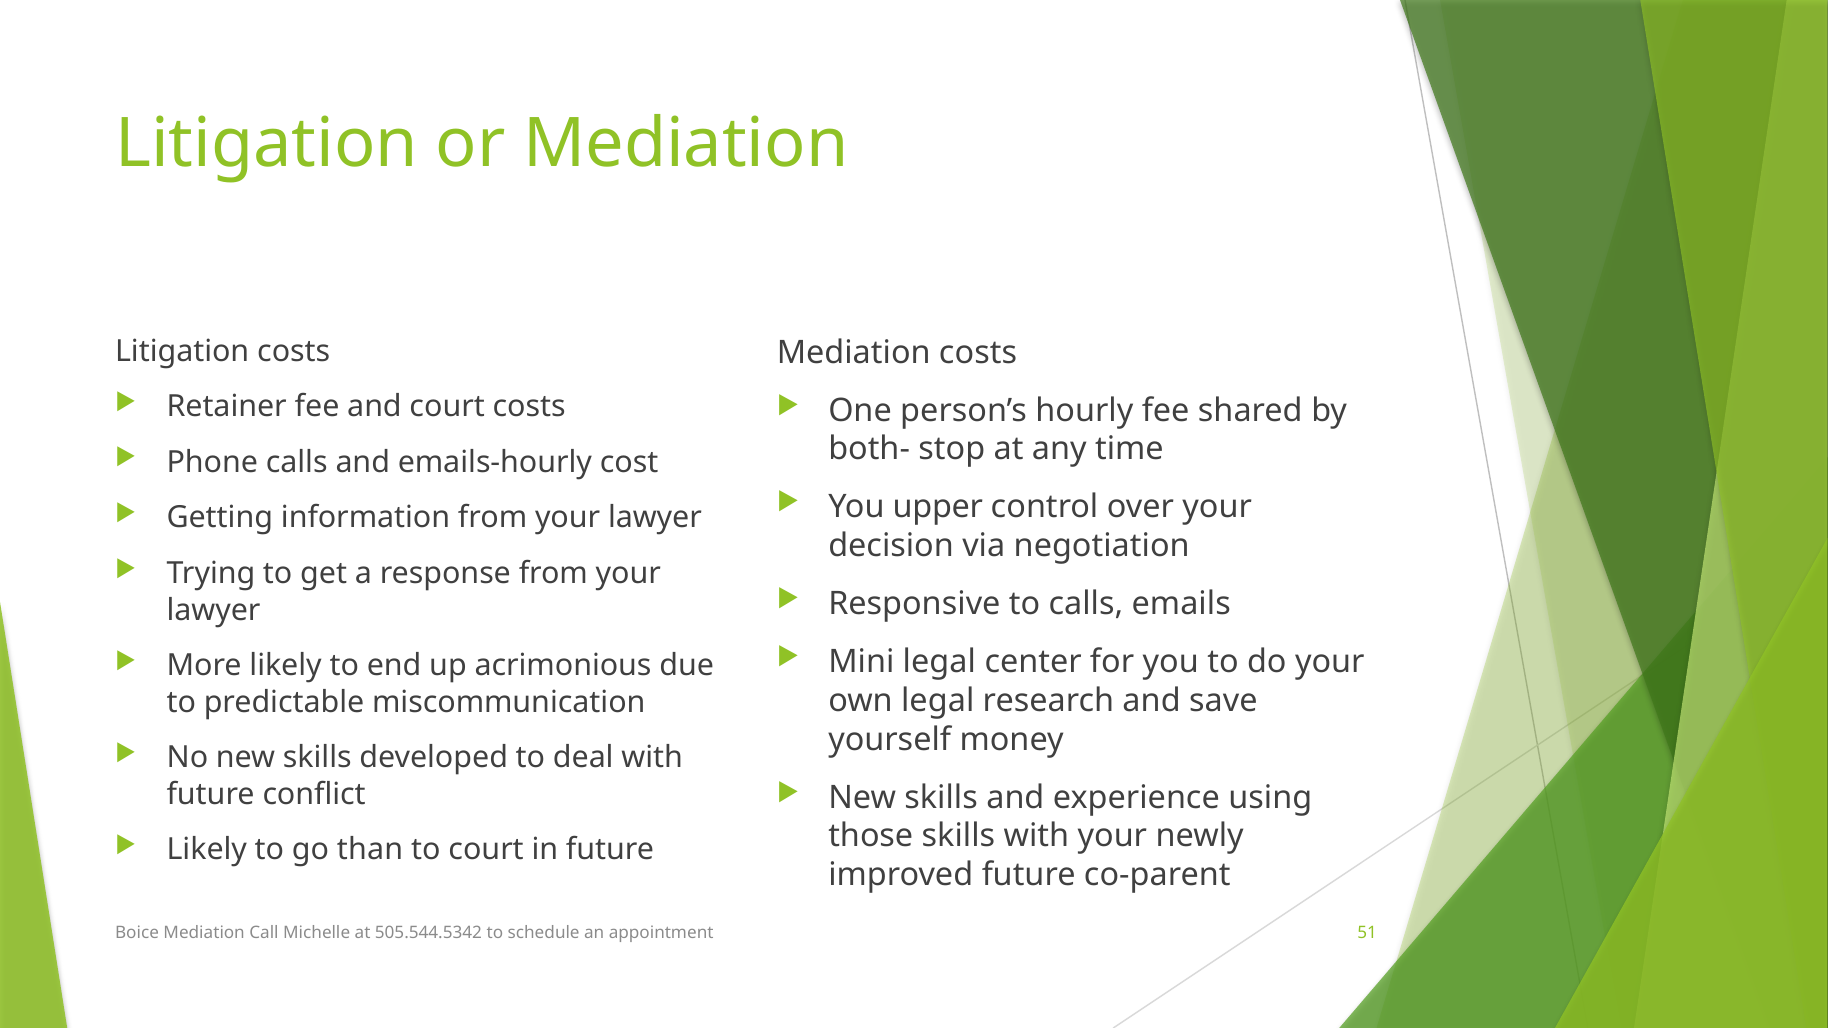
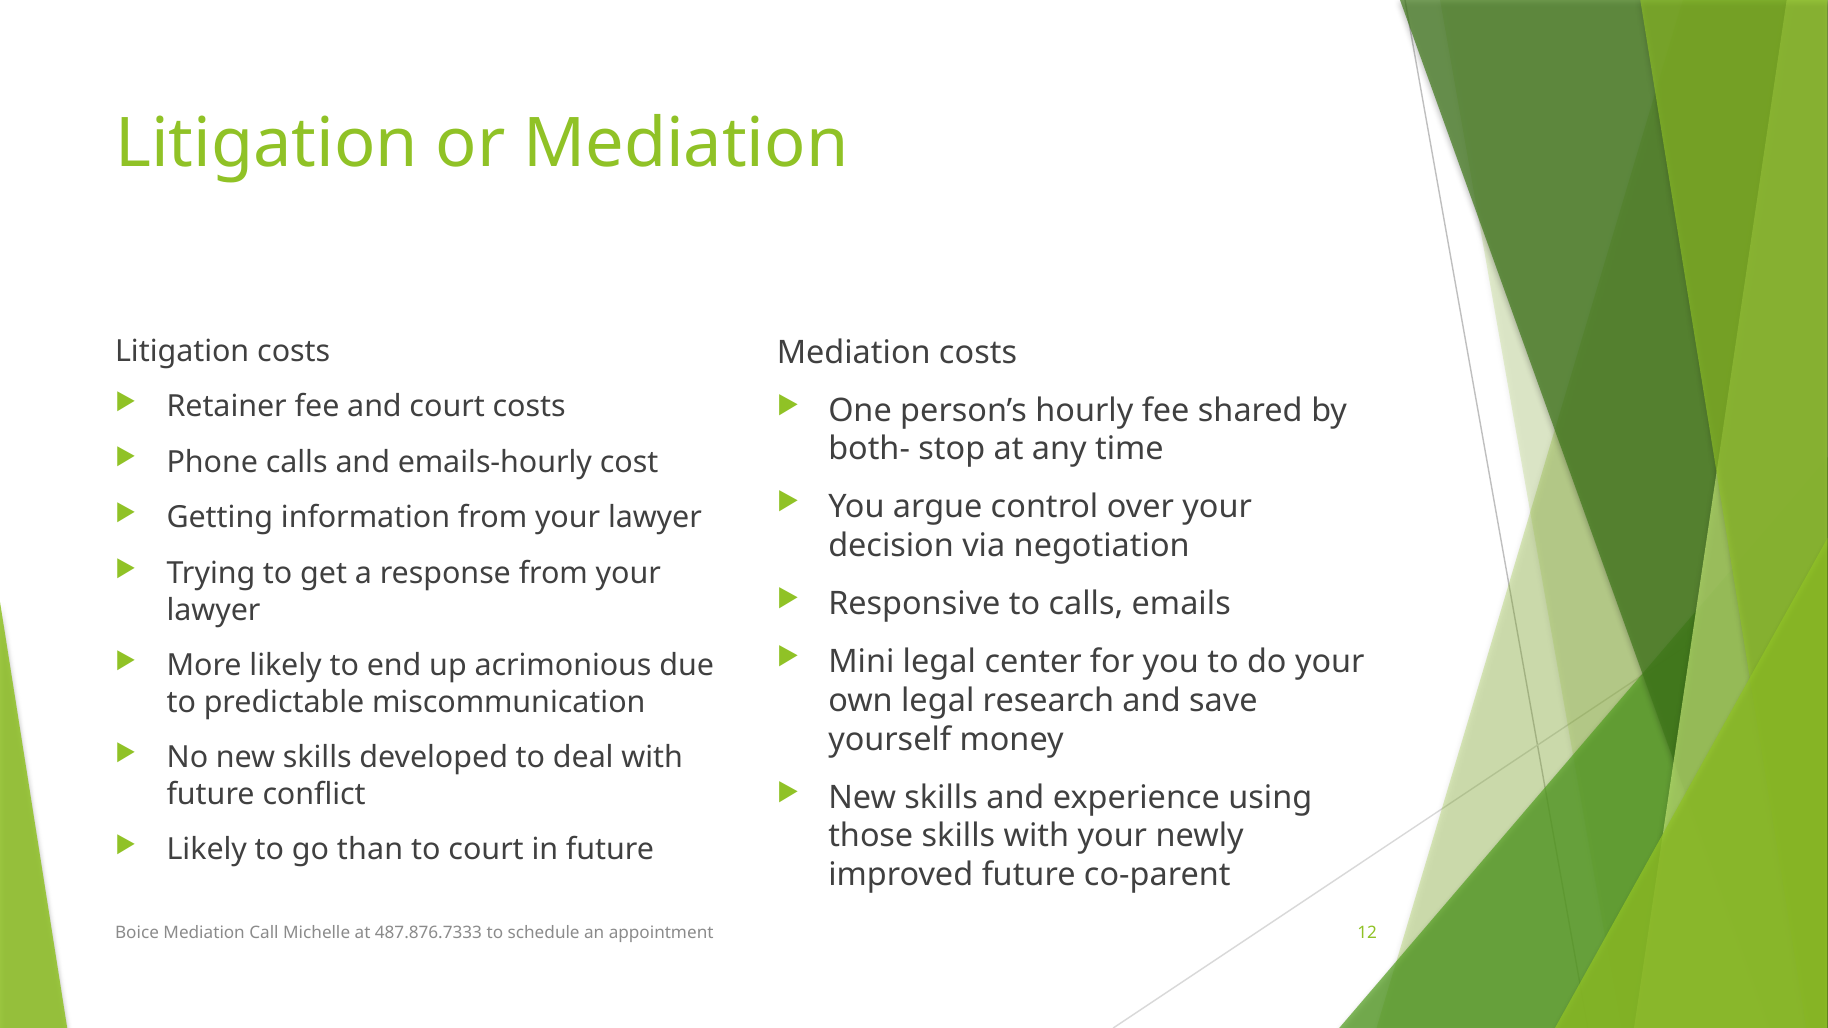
upper: upper -> argue
505.544.5342: 505.544.5342 -> 487.876.7333
51: 51 -> 12
